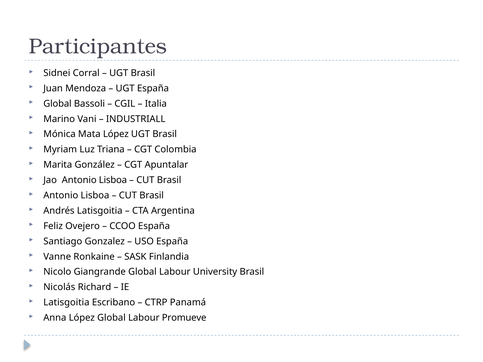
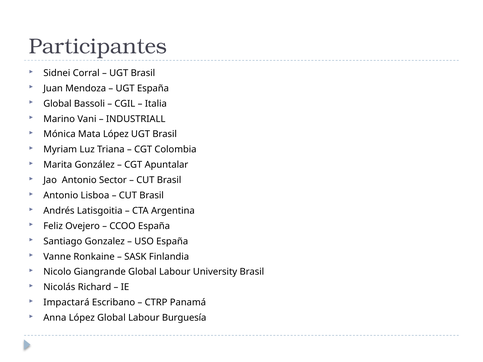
Jao Antonio Lisboa: Lisboa -> Sector
Latisgoitia at (66, 303): Latisgoitia -> Impactará
Promueve: Promueve -> Burguesía
